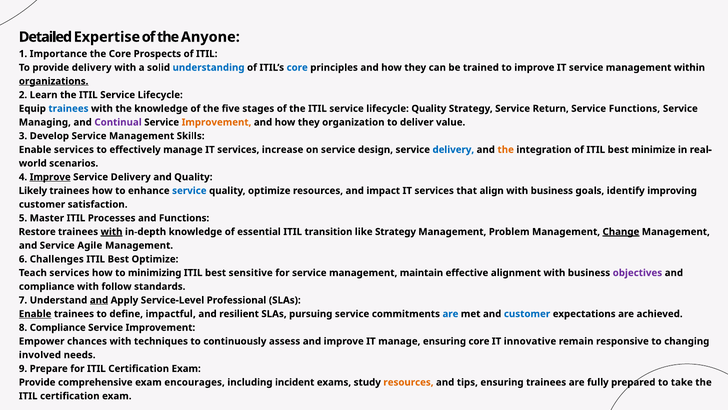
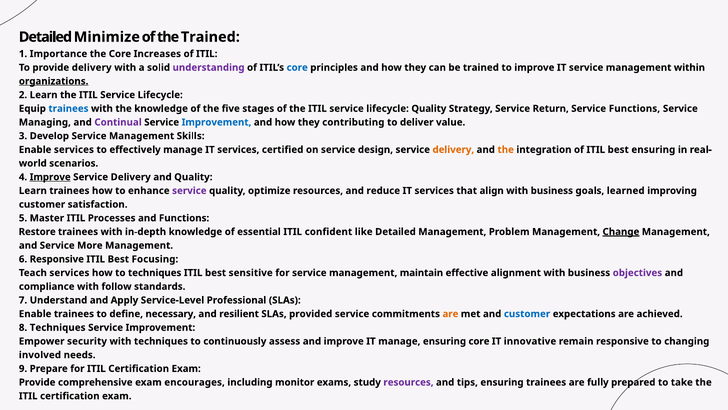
Expertise: Expertise -> Minimize
the Anyone: Anyone -> Trained
Prospects: Prospects -> Increases
understanding colour: blue -> purple
Improvement at (216, 122) colour: orange -> blue
organization: organization -> contributing
increase: increase -> certified
delivery at (453, 149) colour: blue -> orange
best minimize: minimize -> ensuring
Likely at (33, 190): Likely -> Learn
service at (189, 190) colour: blue -> purple
impact: impact -> reduce
identify: identify -> learned
with at (112, 232) underline: present -> none
transition: transition -> confident
like Strategy: Strategy -> Detailed
Service Agile: Agile -> More
6 Challenges: Challenges -> Responsive
Best Optimize: Optimize -> Focusing
to minimizing: minimizing -> techniques
and at (99, 300) underline: present -> none
Enable at (35, 314) underline: present -> none
impactful: impactful -> necessary
pursuing: pursuing -> provided
are at (450, 314) colour: blue -> orange
8 Compliance: Compliance -> Techniques
chances: chances -> security
incident: incident -> monitor
resources at (408, 382) colour: orange -> purple
